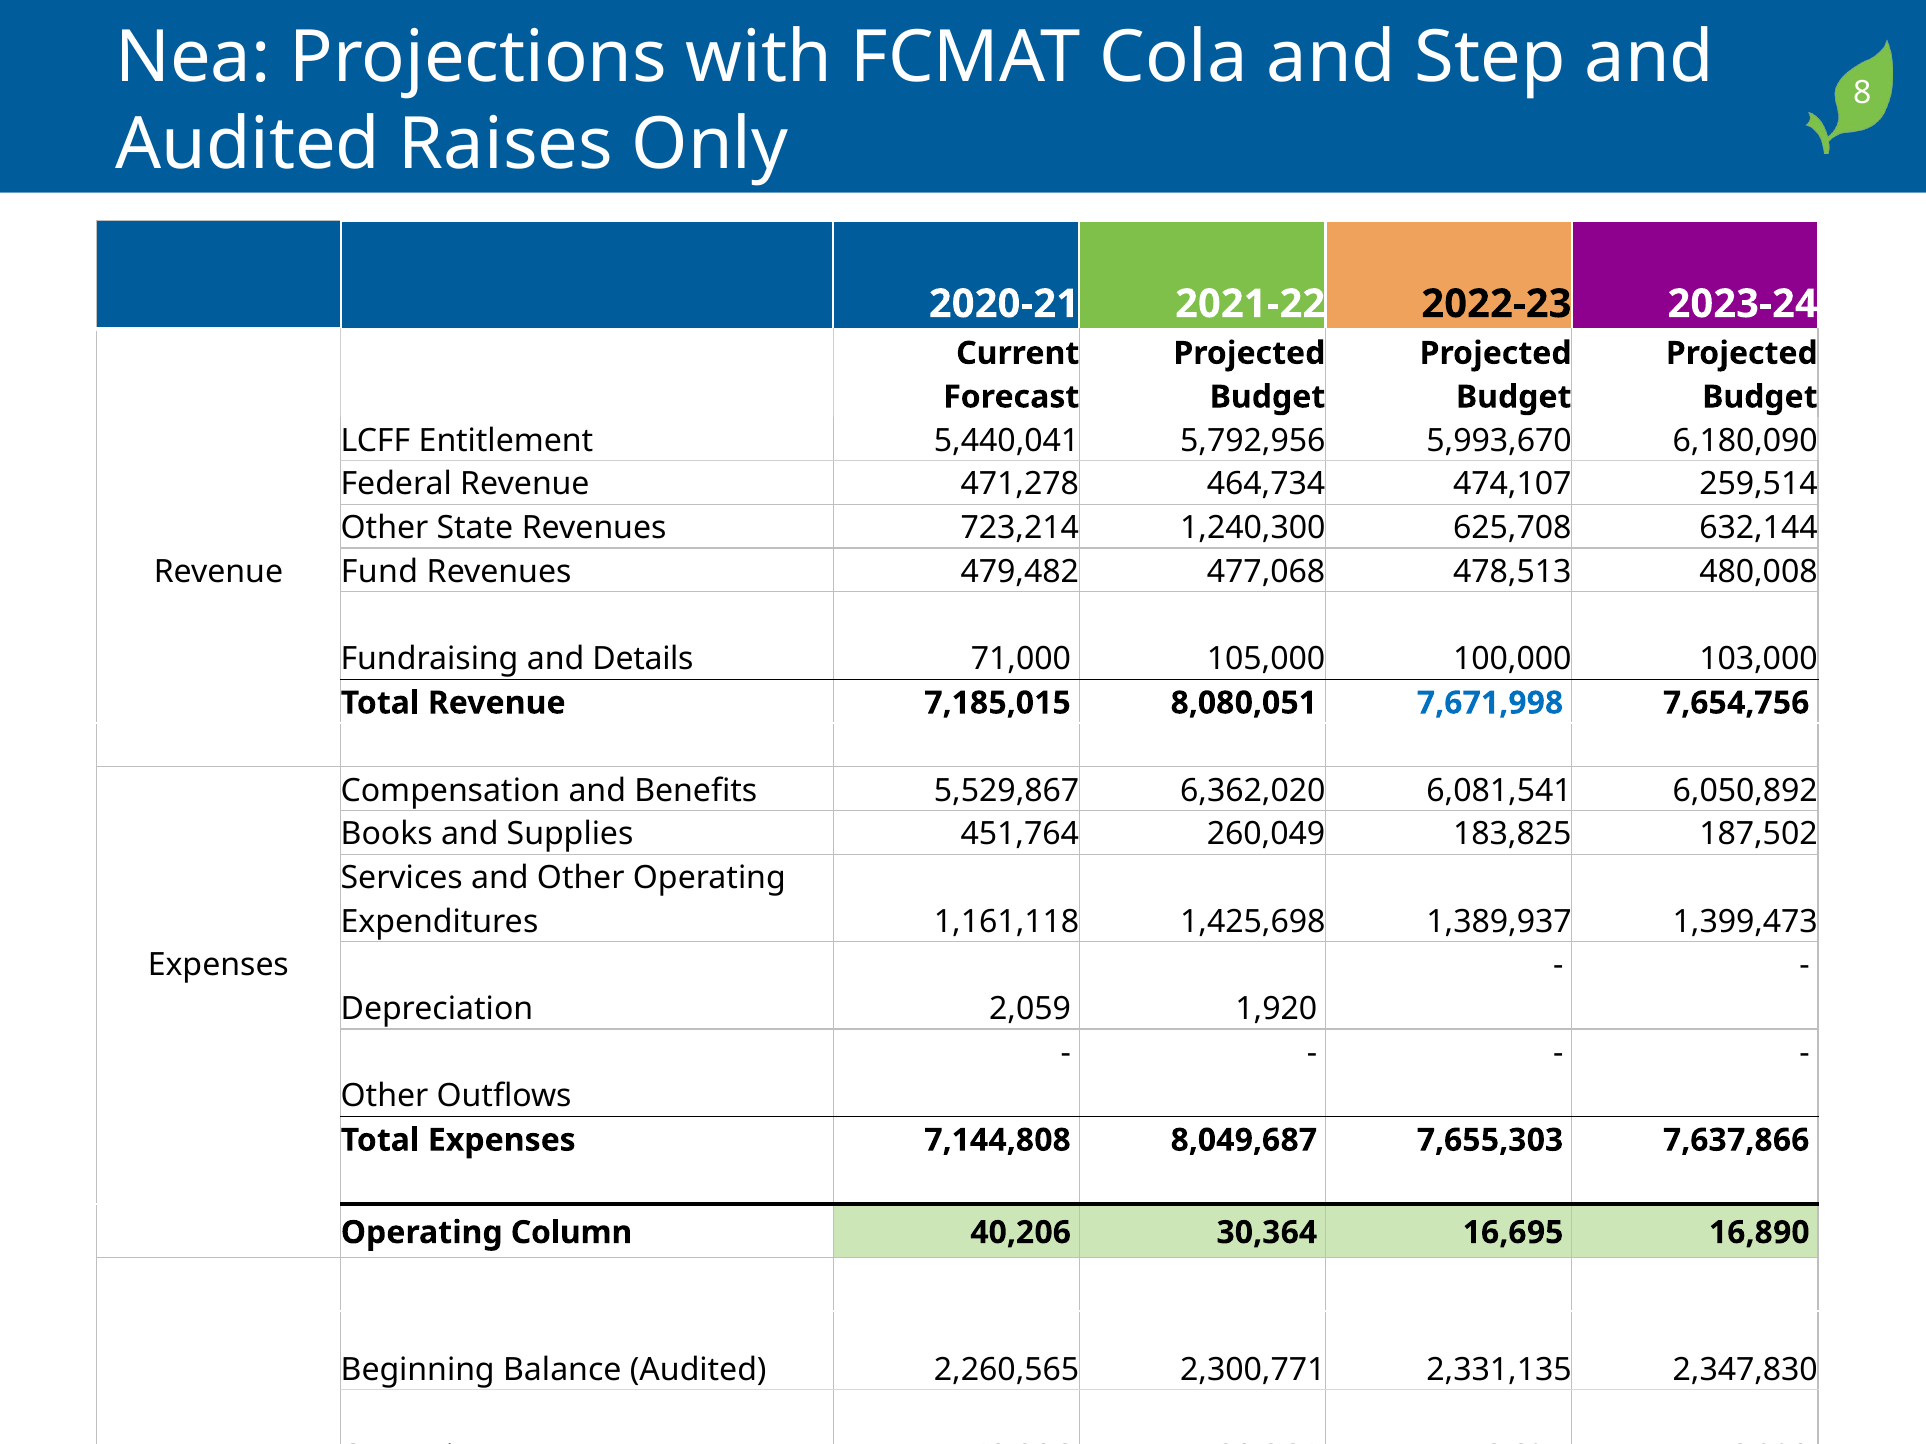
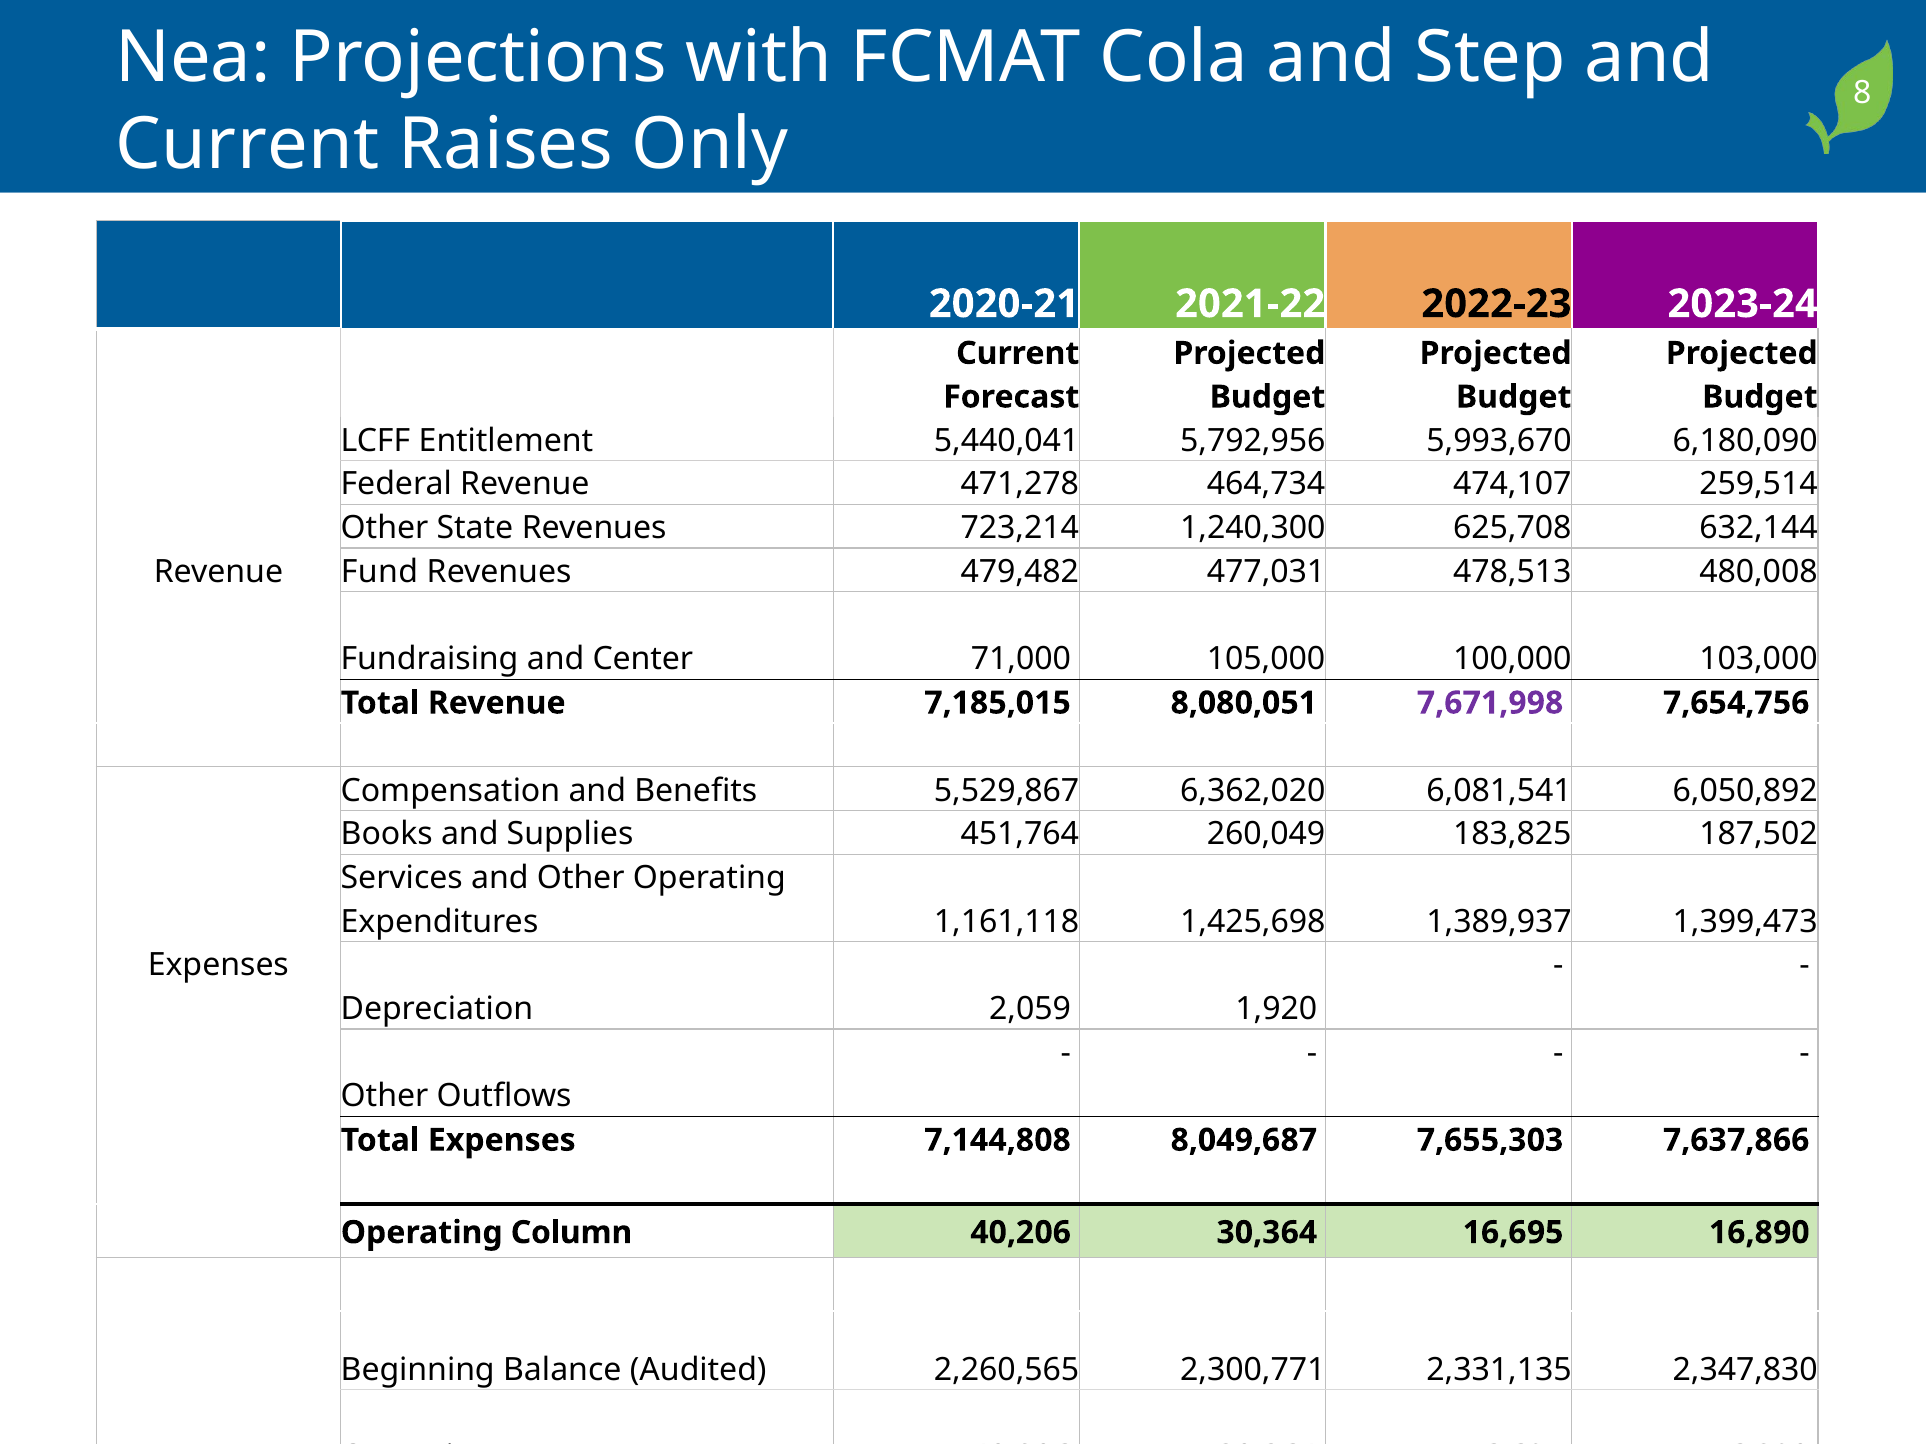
Audited at (248, 145): Audited -> Current
477,068: 477,068 -> 477,031
Details: Details -> Center
7,671,998 colour: blue -> purple
